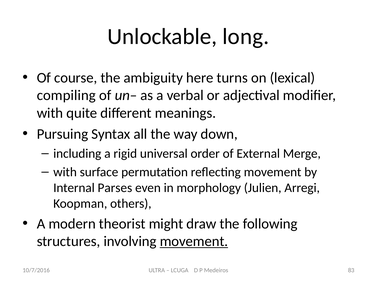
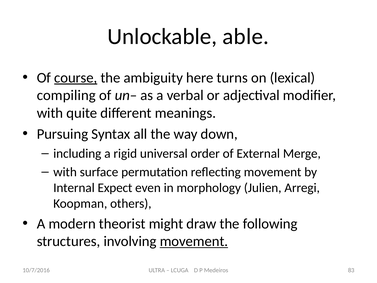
long: long -> able
course underline: none -> present
Parses: Parses -> Expect
